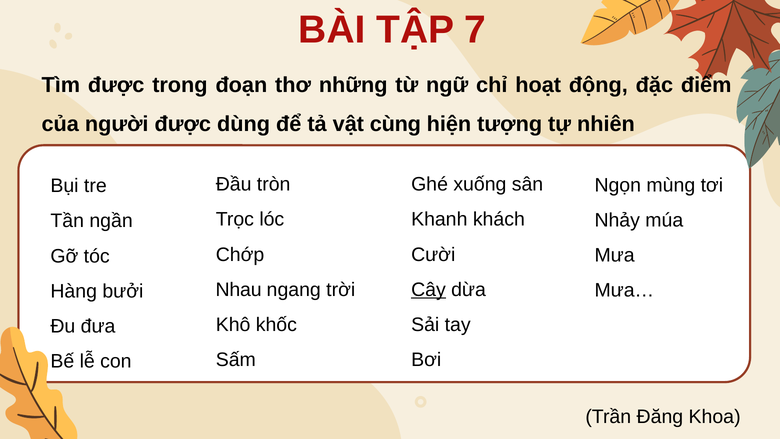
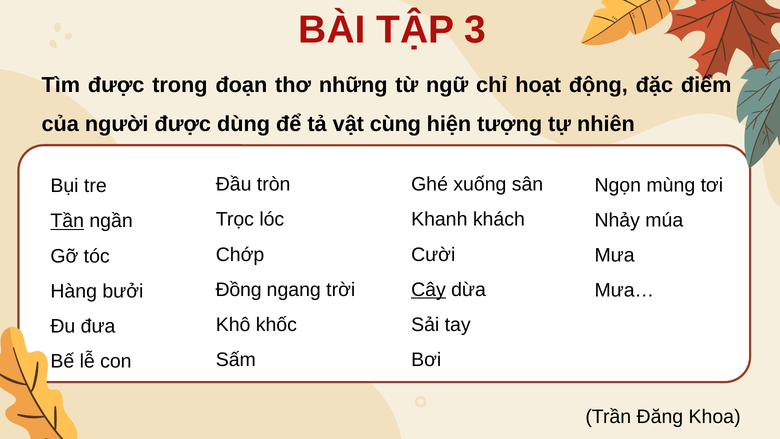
7: 7 -> 3
Tần underline: none -> present
Nhau: Nhau -> Đồng
